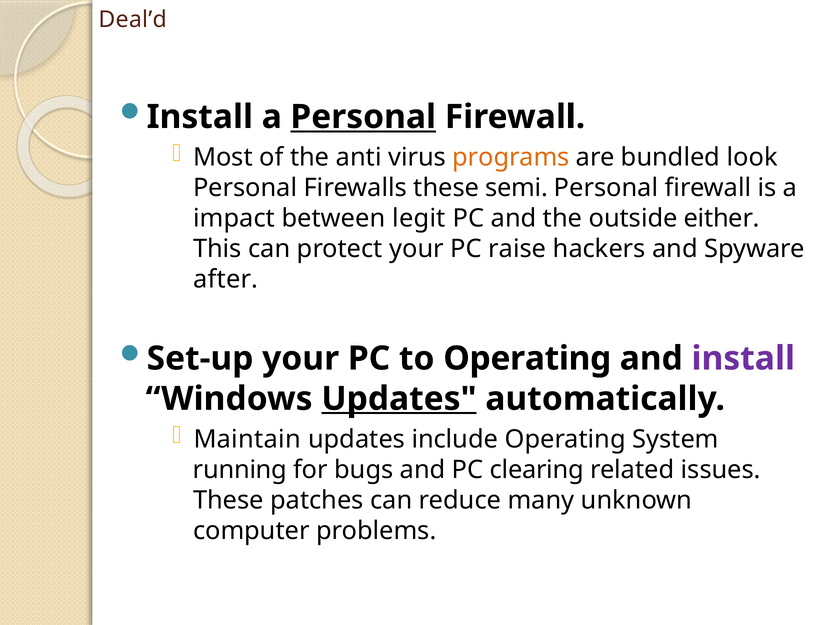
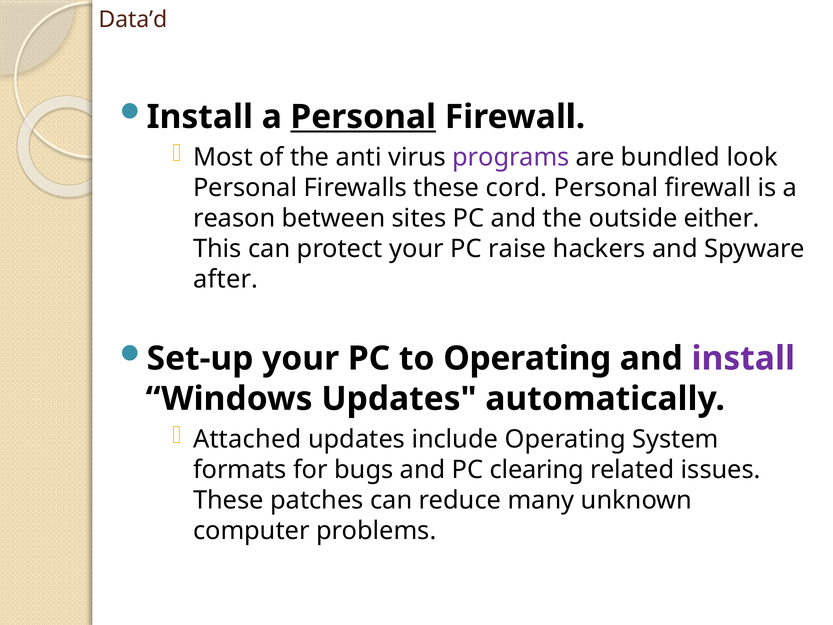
Deal’d: Deal’d -> Data’d
programs colour: orange -> purple
semi: semi -> cord
impact: impact -> reason
legit: legit -> sites
Updates at (399, 399) underline: present -> none
Maintain: Maintain -> Attached
running: running -> formats
